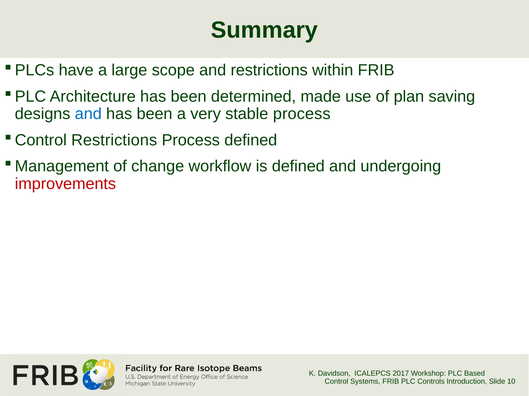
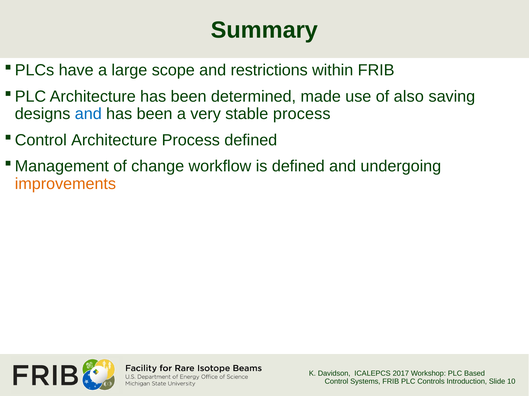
plan: plan -> also
Restrictions at (114, 140): Restrictions -> Architecture
improvements colour: red -> orange
